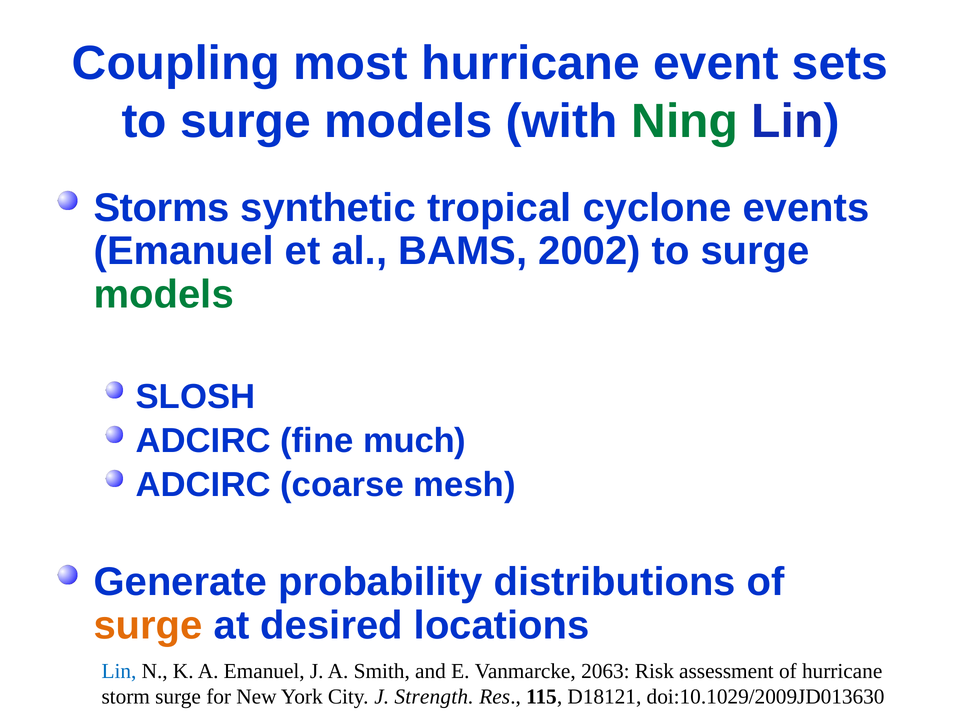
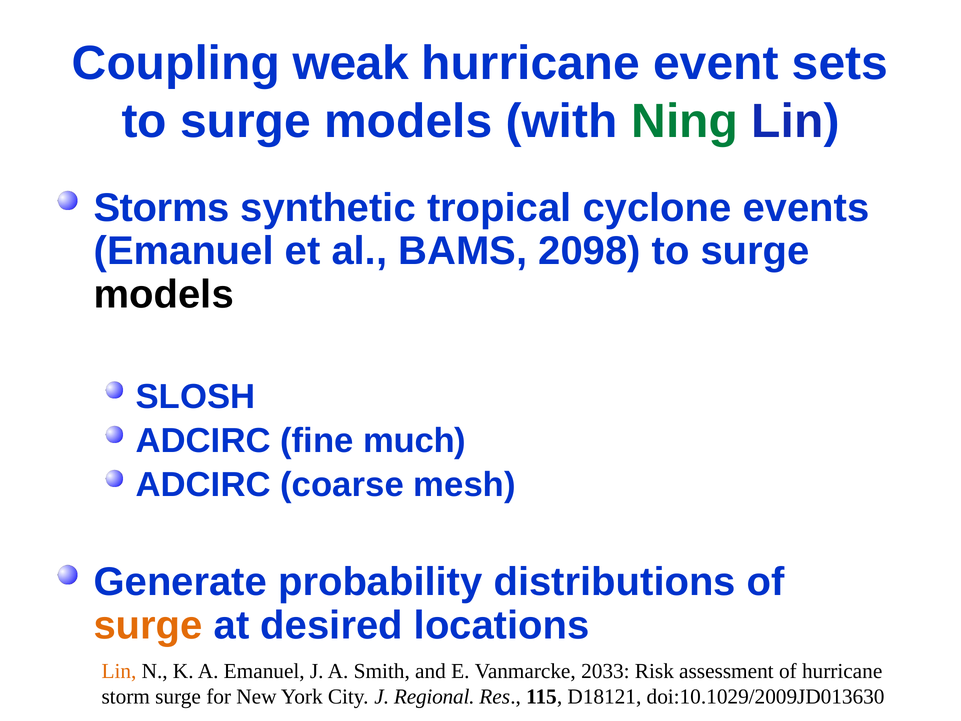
most: most -> weak
2002: 2002 -> 2098
models at (164, 294) colour: green -> black
Lin at (119, 671) colour: blue -> orange
2063: 2063 -> 2033
Strength: Strength -> Regional
